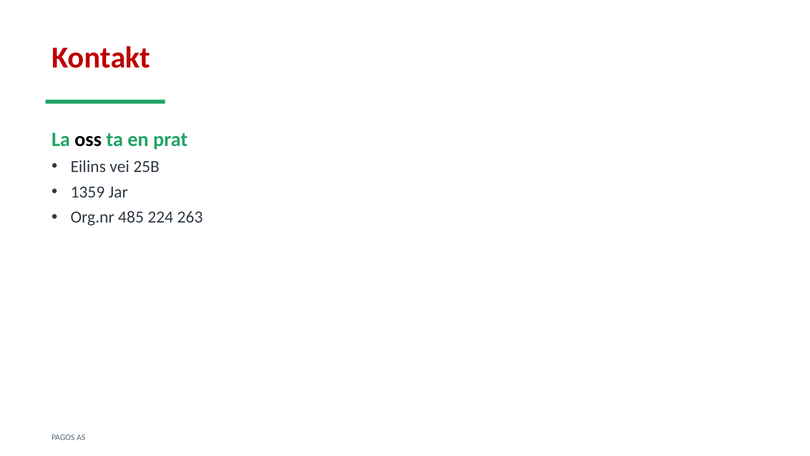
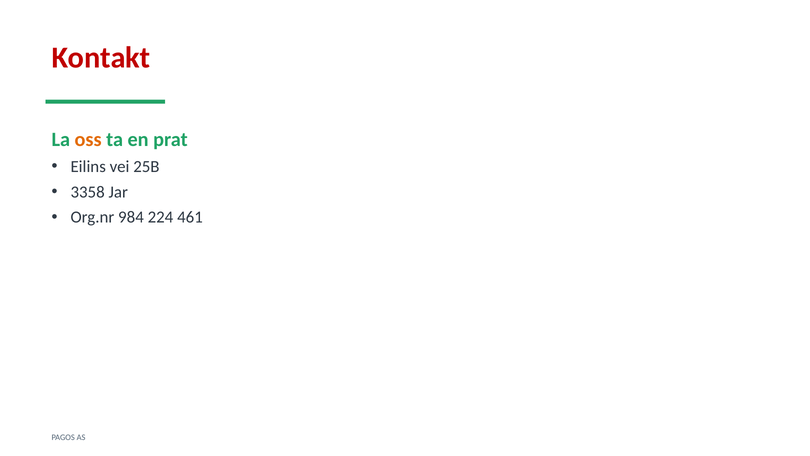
oss colour: black -> orange
1359: 1359 -> 3358
485: 485 -> 984
263: 263 -> 461
